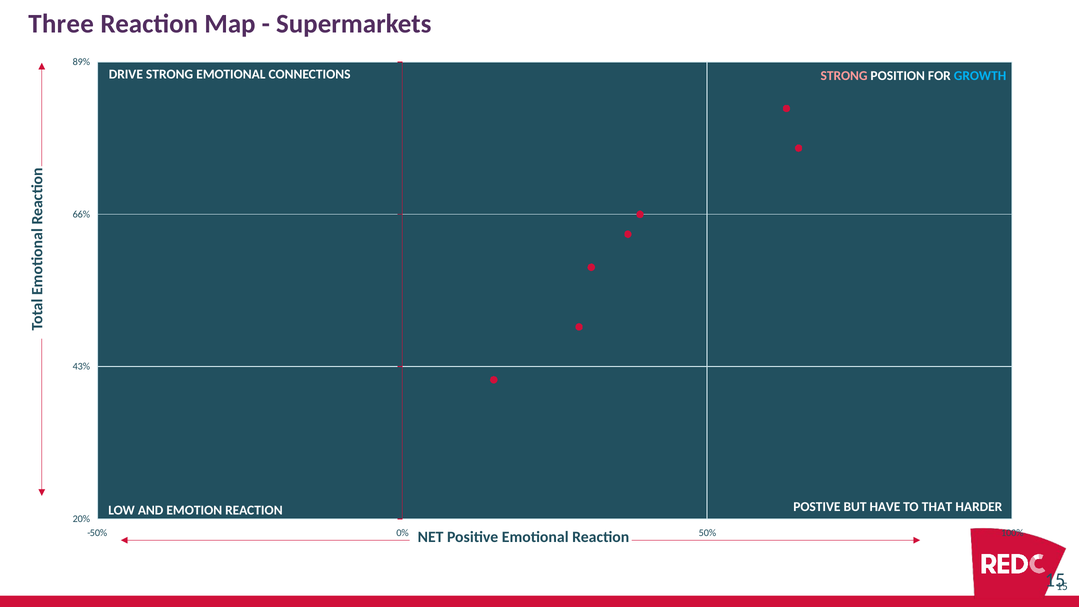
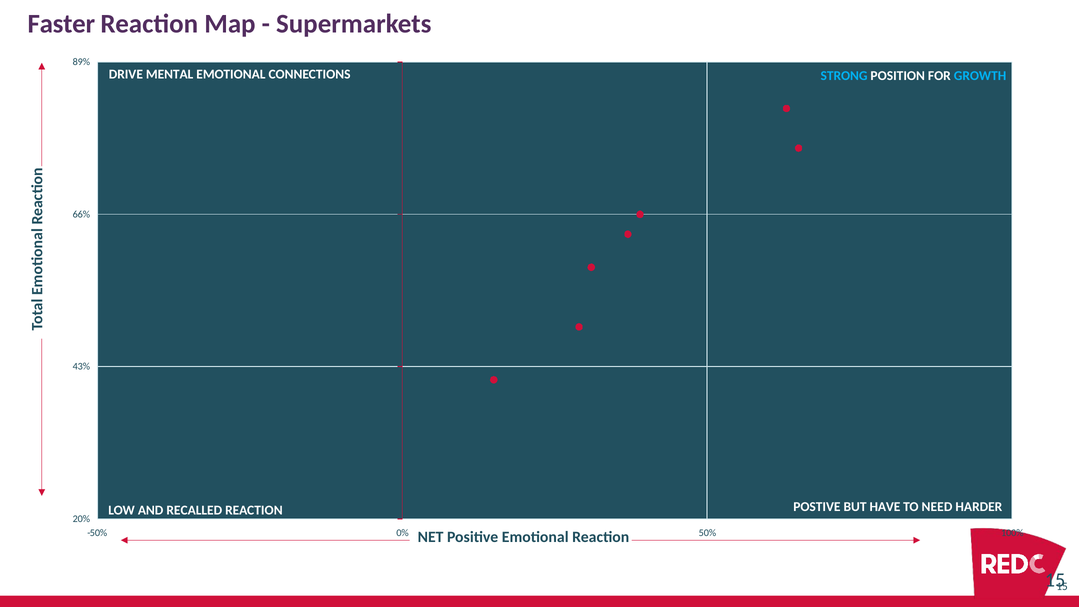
Three: Three -> Faster
DRIVE STRONG: STRONG -> MENTAL
STRONG at (844, 76) colour: pink -> light blue
THAT: THAT -> NEED
EMOTION: EMOTION -> RECALLED
